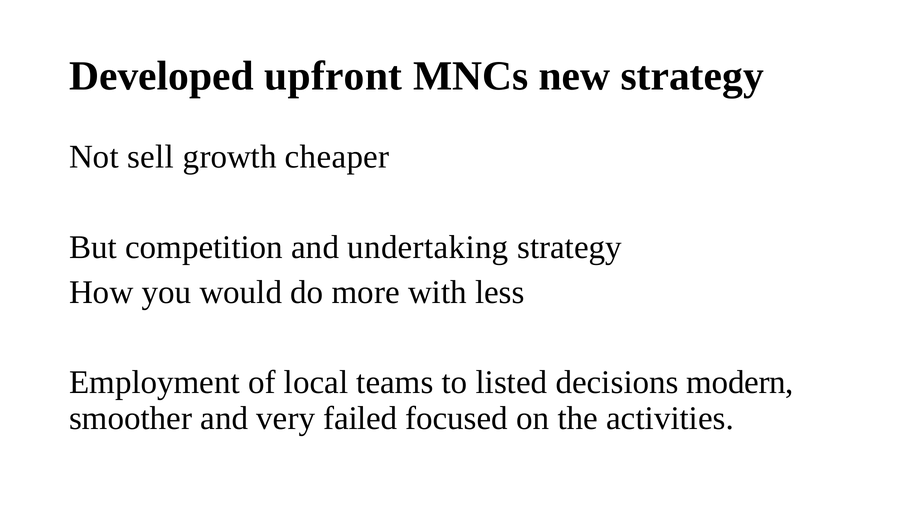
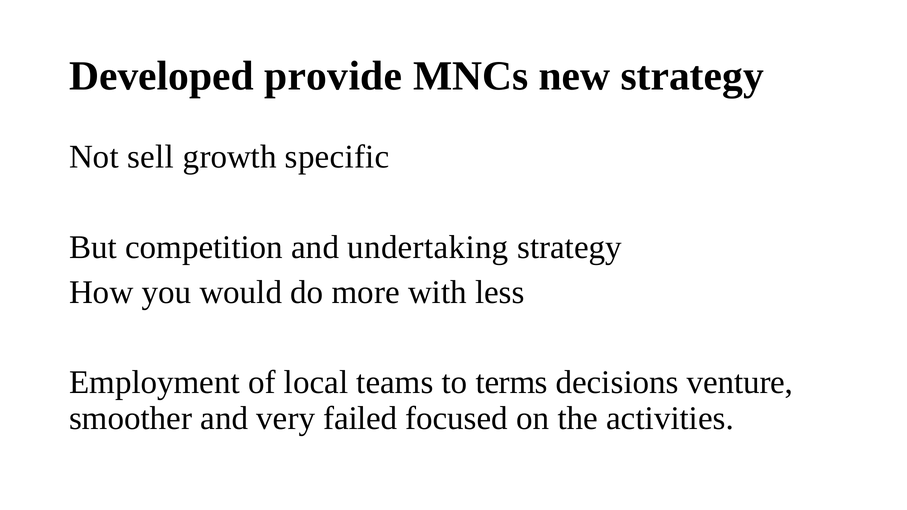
upfront: upfront -> provide
cheaper: cheaper -> specific
listed: listed -> terms
modern: modern -> venture
